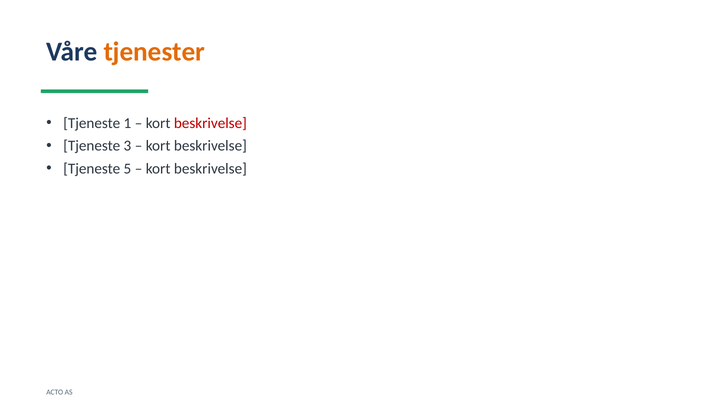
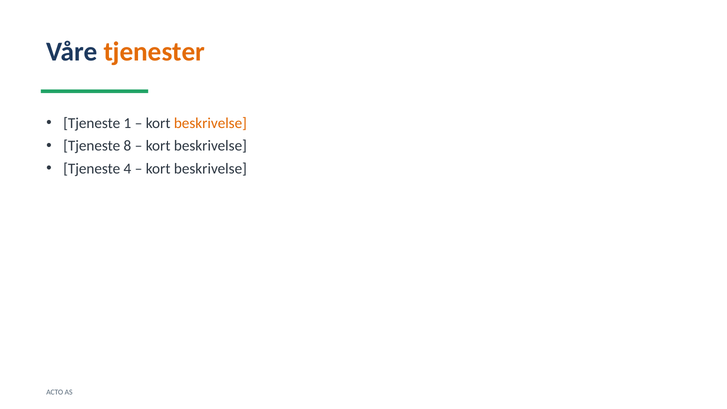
beskrivelse at (210, 123) colour: red -> orange
3: 3 -> 8
5: 5 -> 4
